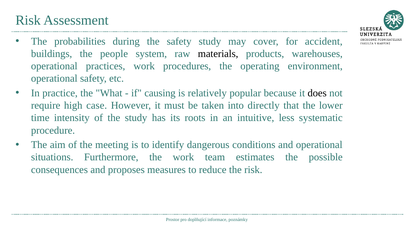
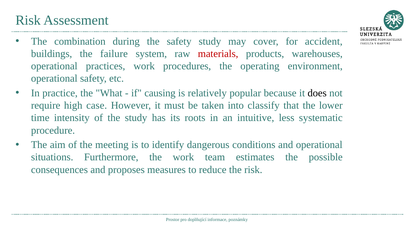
probabilities: probabilities -> combination
people: people -> failure
materials colour: black -> red
directly: directly -> classify
